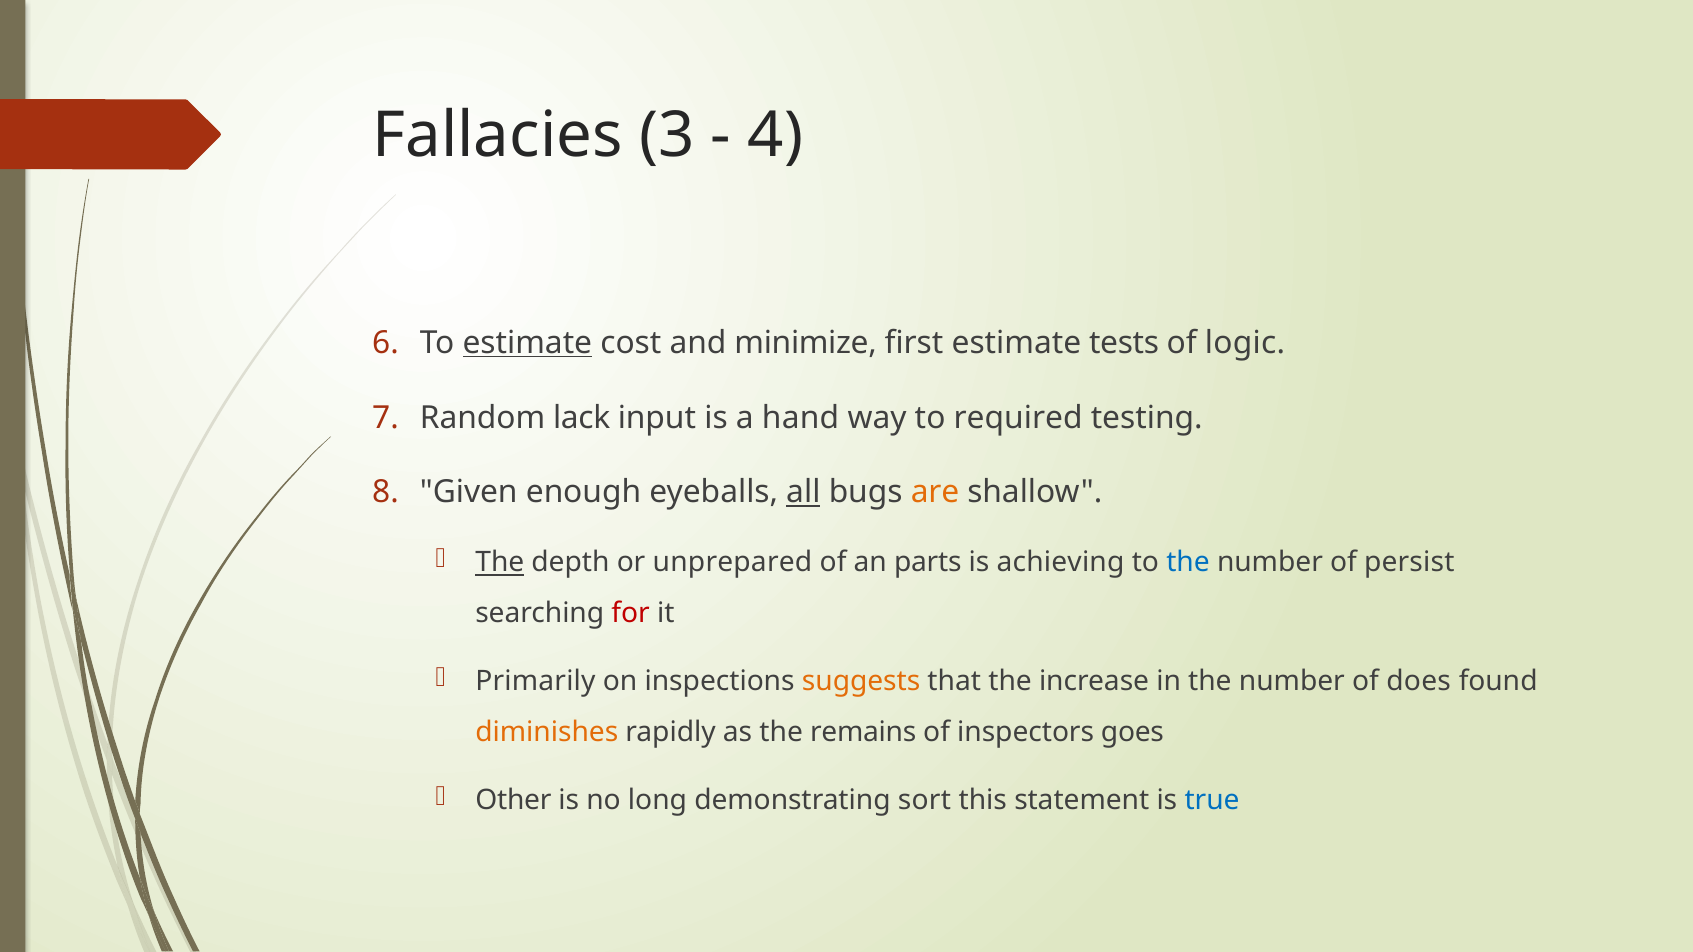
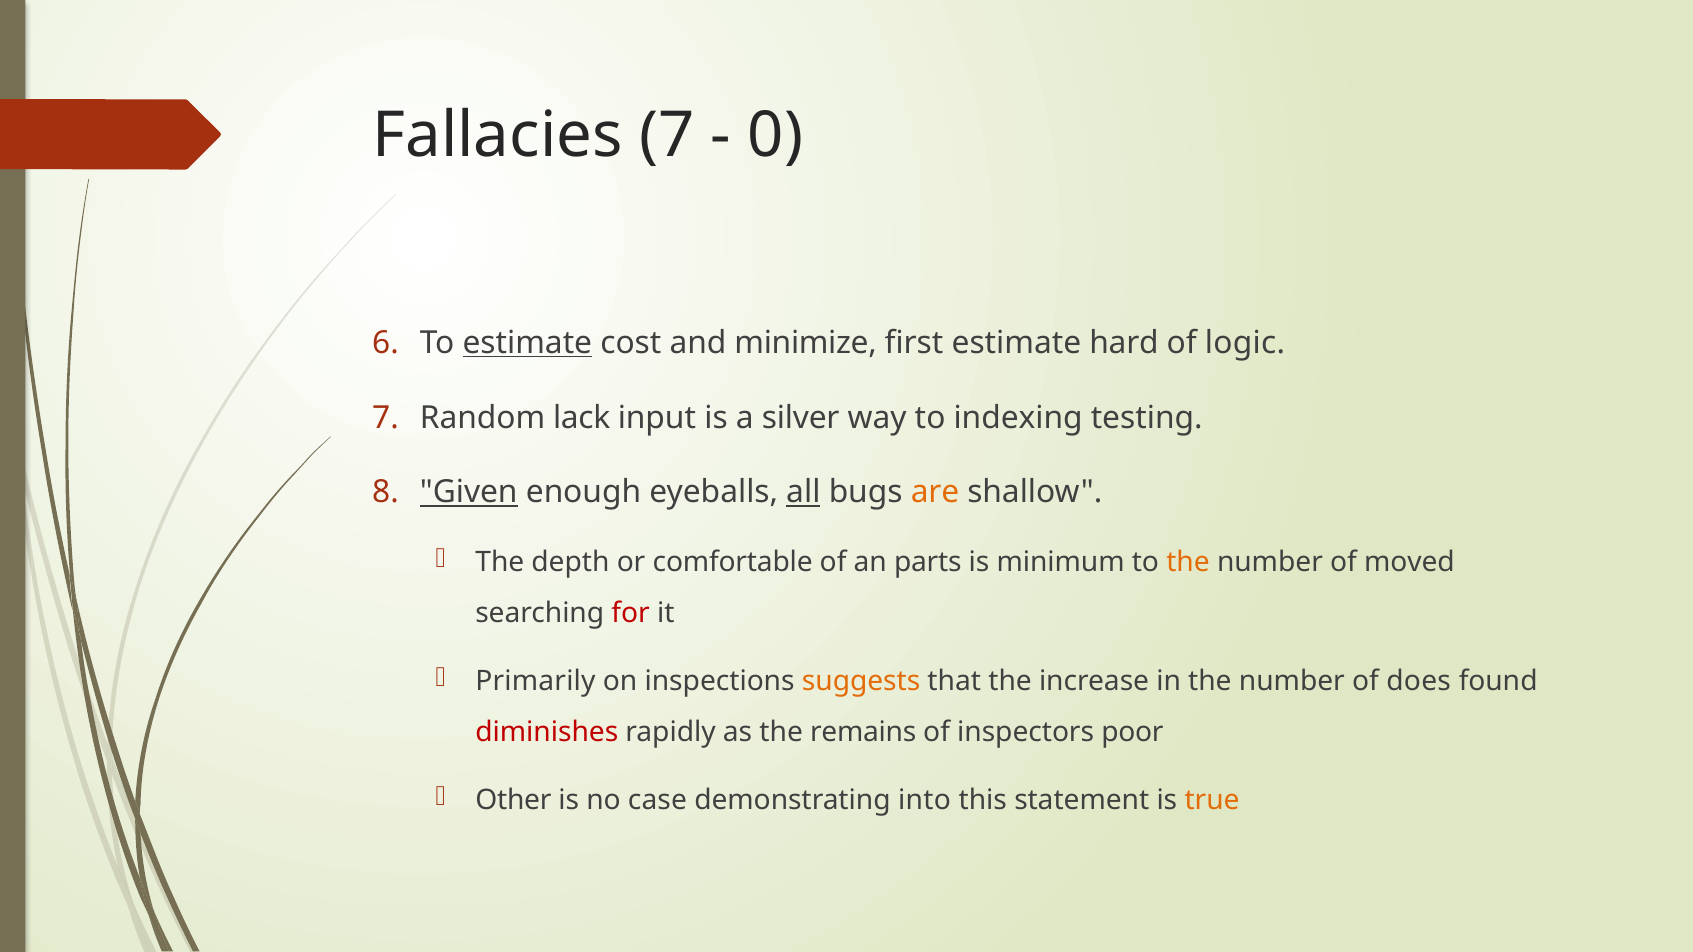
Fallacies 3: 3 -> 7
4: 4 -> 0
tests: tests -> hard
hand: hand -> silver
required: required -> indexing
Given underline: none -> present
The at (500, 563) underline: present -> none
unprepared: unprepared -> comfortable
achieving: achieving -> minimum
the at (1188, 563) colour: blue -> orange
persist: persist -> moved
diminishes colour: orange -> red
goes: goes -> poor
long: long -> case
sort: sort -> into
true colour: blue -> orange
